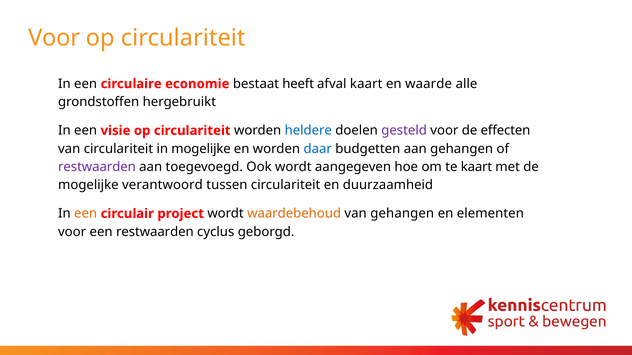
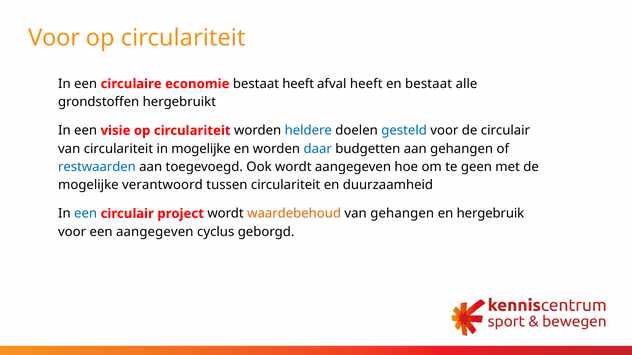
afval kaart: kaart -> heeft
en waarde: waarde -> bestaat
gesteld colour: purple -> blue
de effecten: effecten -> circulair
restwaarden at (97, 167) colour: purple -> blue
te kaart: kaart -> geen
een at (86, 214) colour: orange -> blue
elementen: elementen -> hergebruik
een restwaarden: restwaarden -> aangegeven
